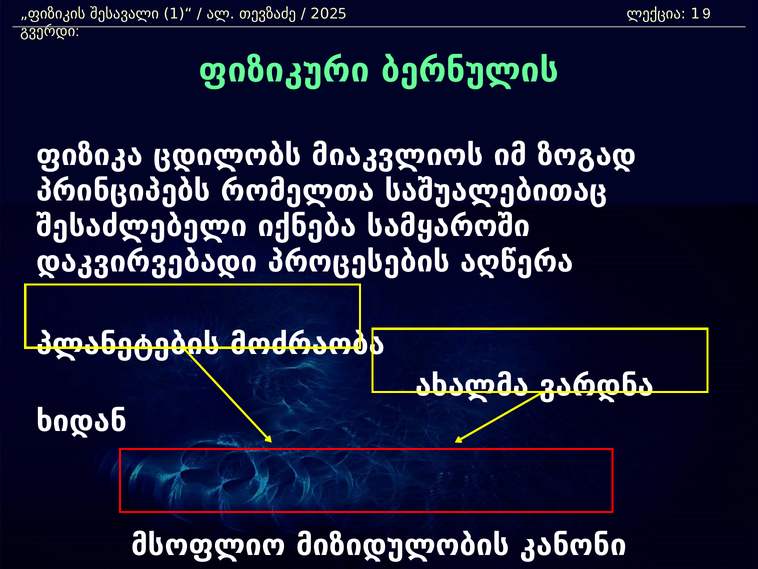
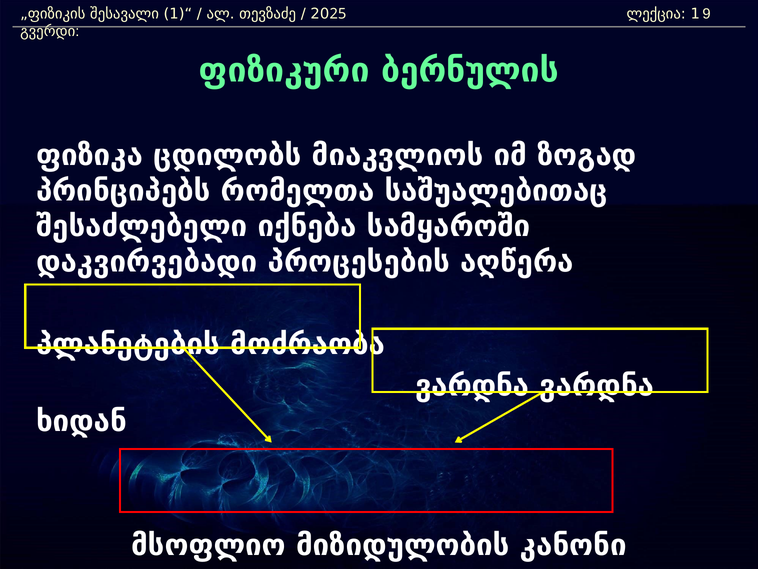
ახალმა at (472, 386): ახალმა -> ვარდნა
